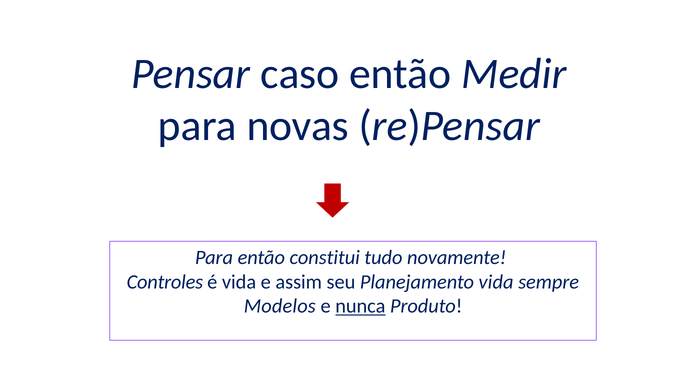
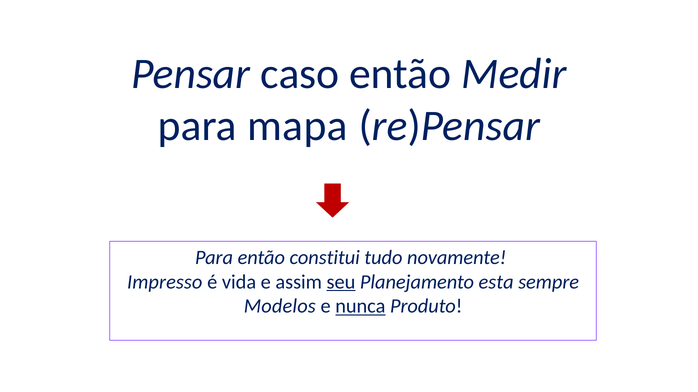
novas: novas -> mapa
Controles: Controles -> Impresso
seu underline: none -> present
Planejamento vida: vida -> esta
